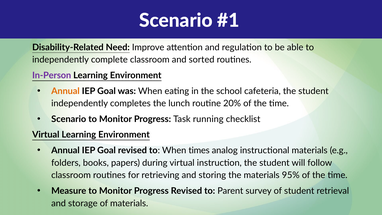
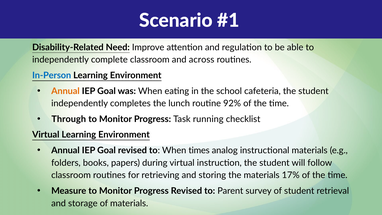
sorted: sorted -> across
In-Person colour: purple -> blue
20%: 20% -> 92%
Scenario at (69, 119): Scenario -> Through
95%: 95% -> 17%
